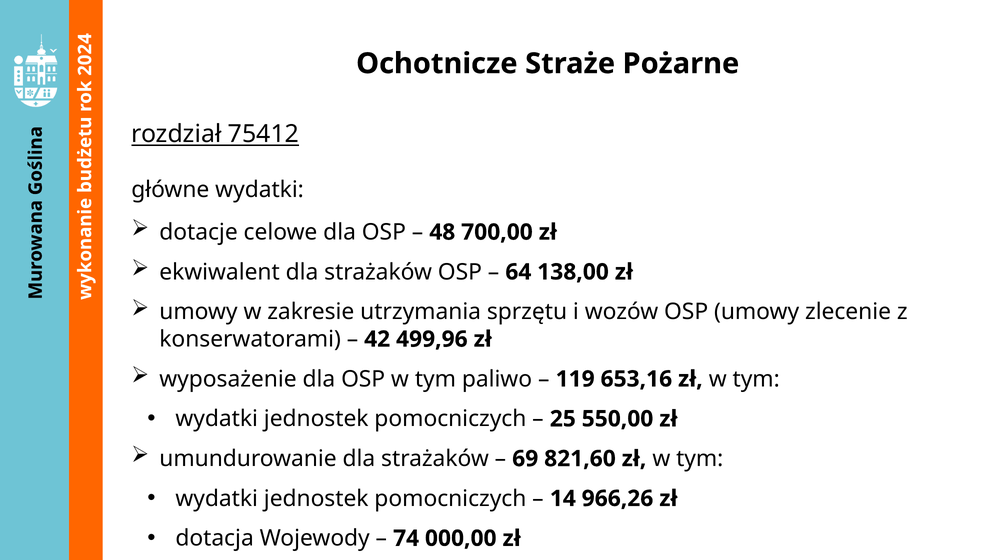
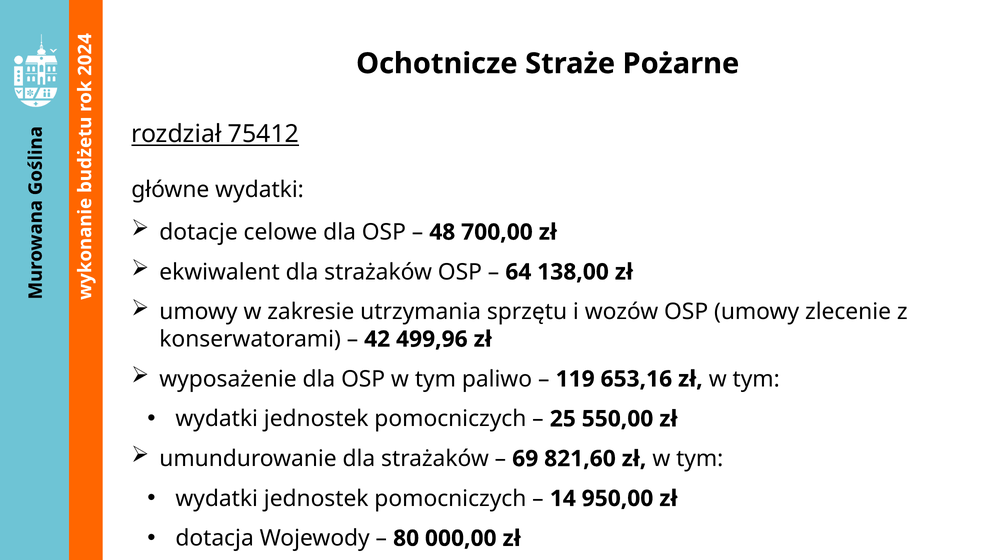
966,26: 966,26 -> 950,00
74: 74 -> 80
